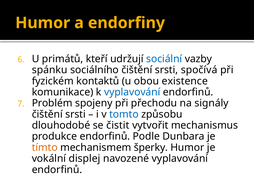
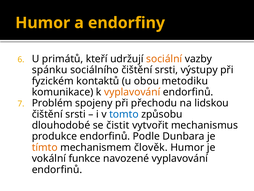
sociální colour: blue -> orange
spočívá: spočívá -> výstupy
existence: existence -> metodiku
vyplavování at (132, 92) colour: blue -> orange
signály: signály -> lidskou
šperky: šperky -> člověk
displej: displej -> funkce
